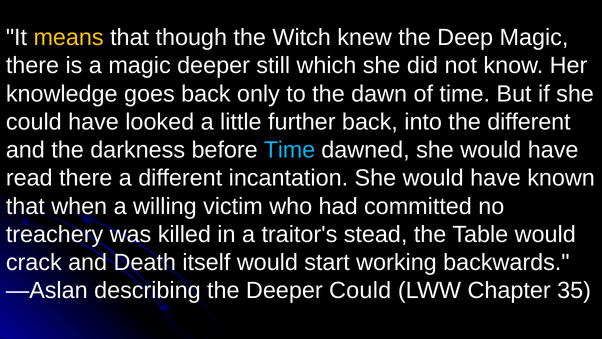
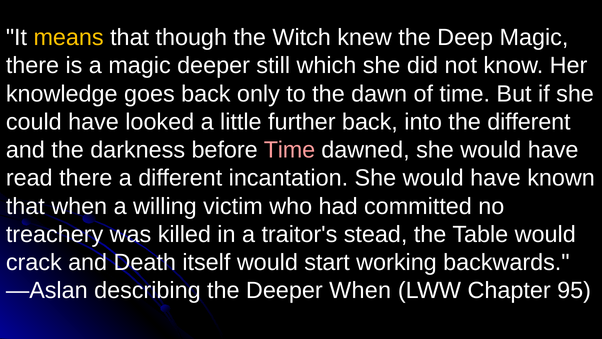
Time at (289, 150) colour: light blue -> pink
Deeper Could: Could -> When
35: 35 -> 95
